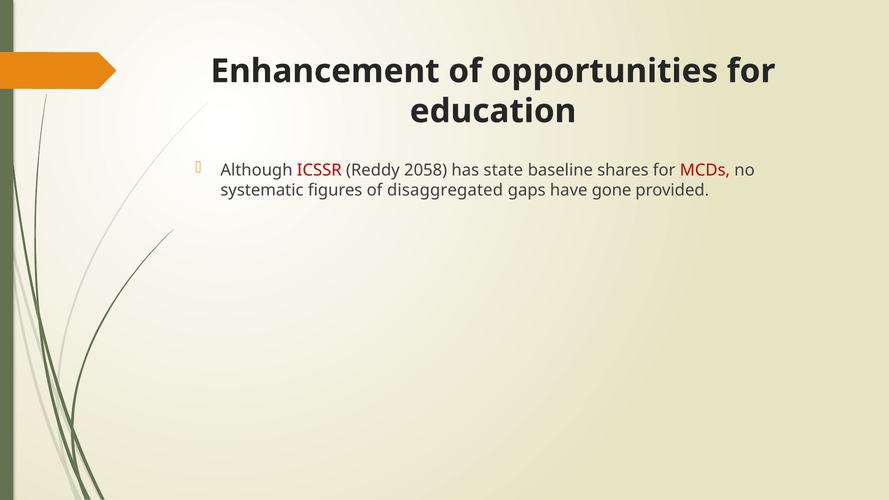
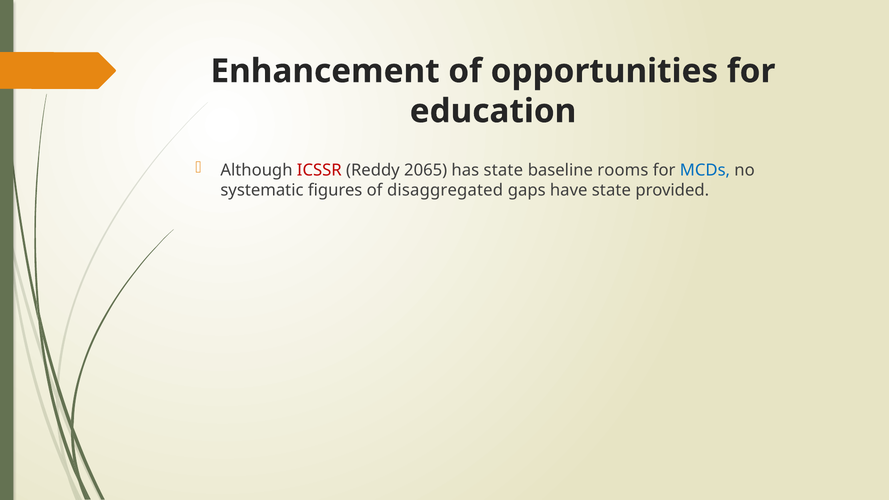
2058: 2058 -> 2065
shares: shares -> rooms
MCDs colour: red -> blue
have gone: gone -> state
